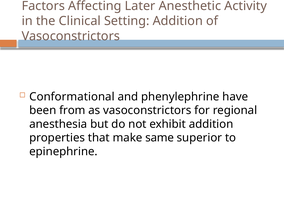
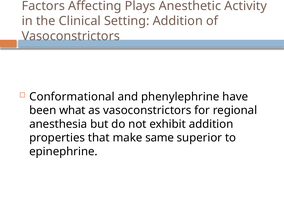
Later: Later -> Plays
from: from -> what
